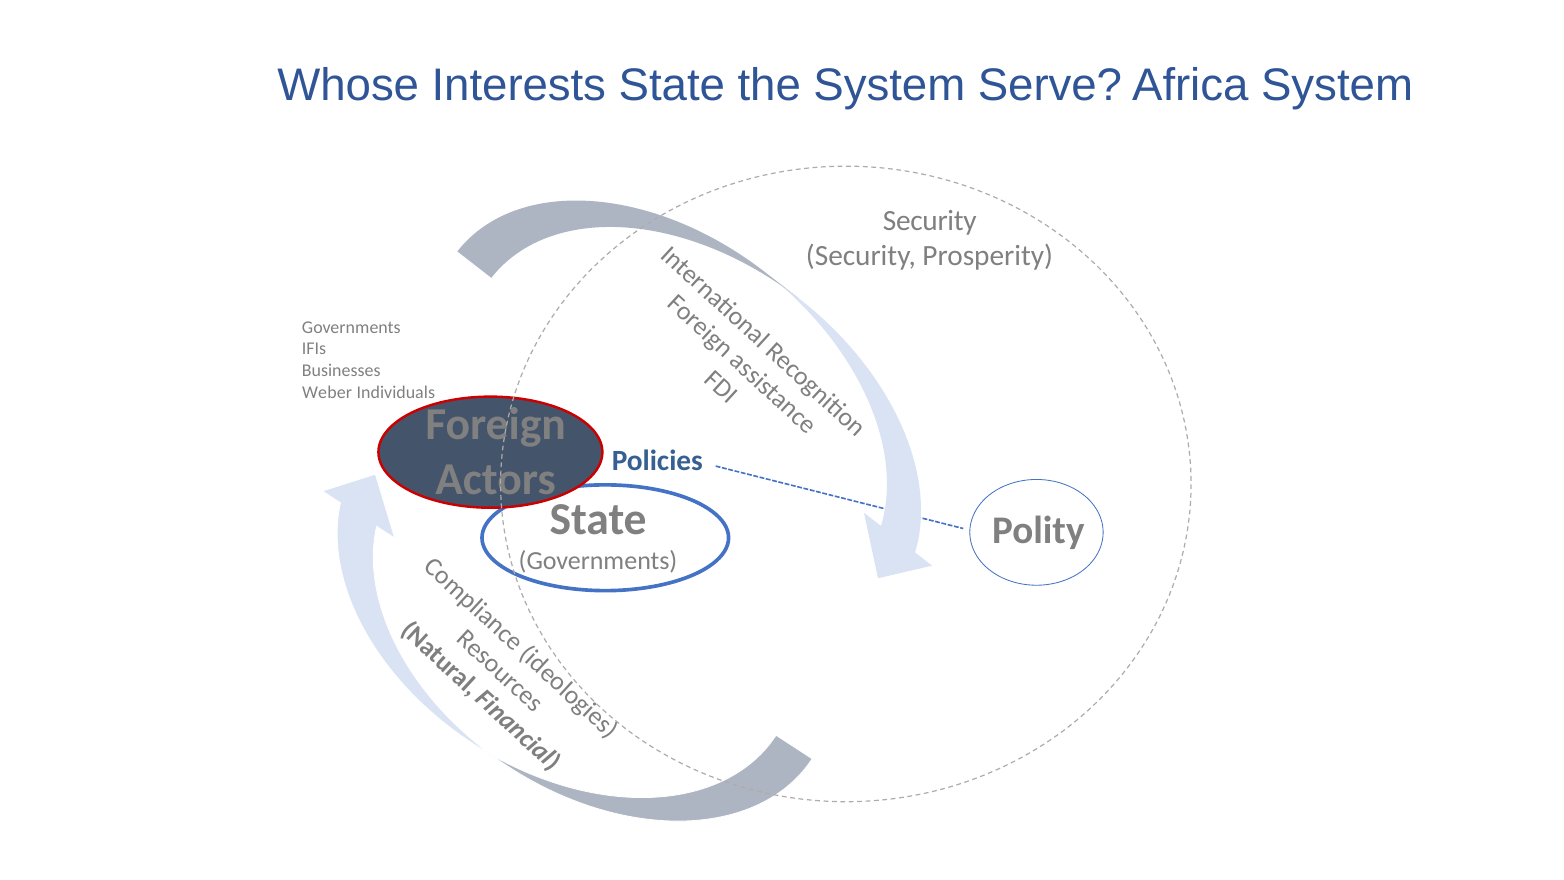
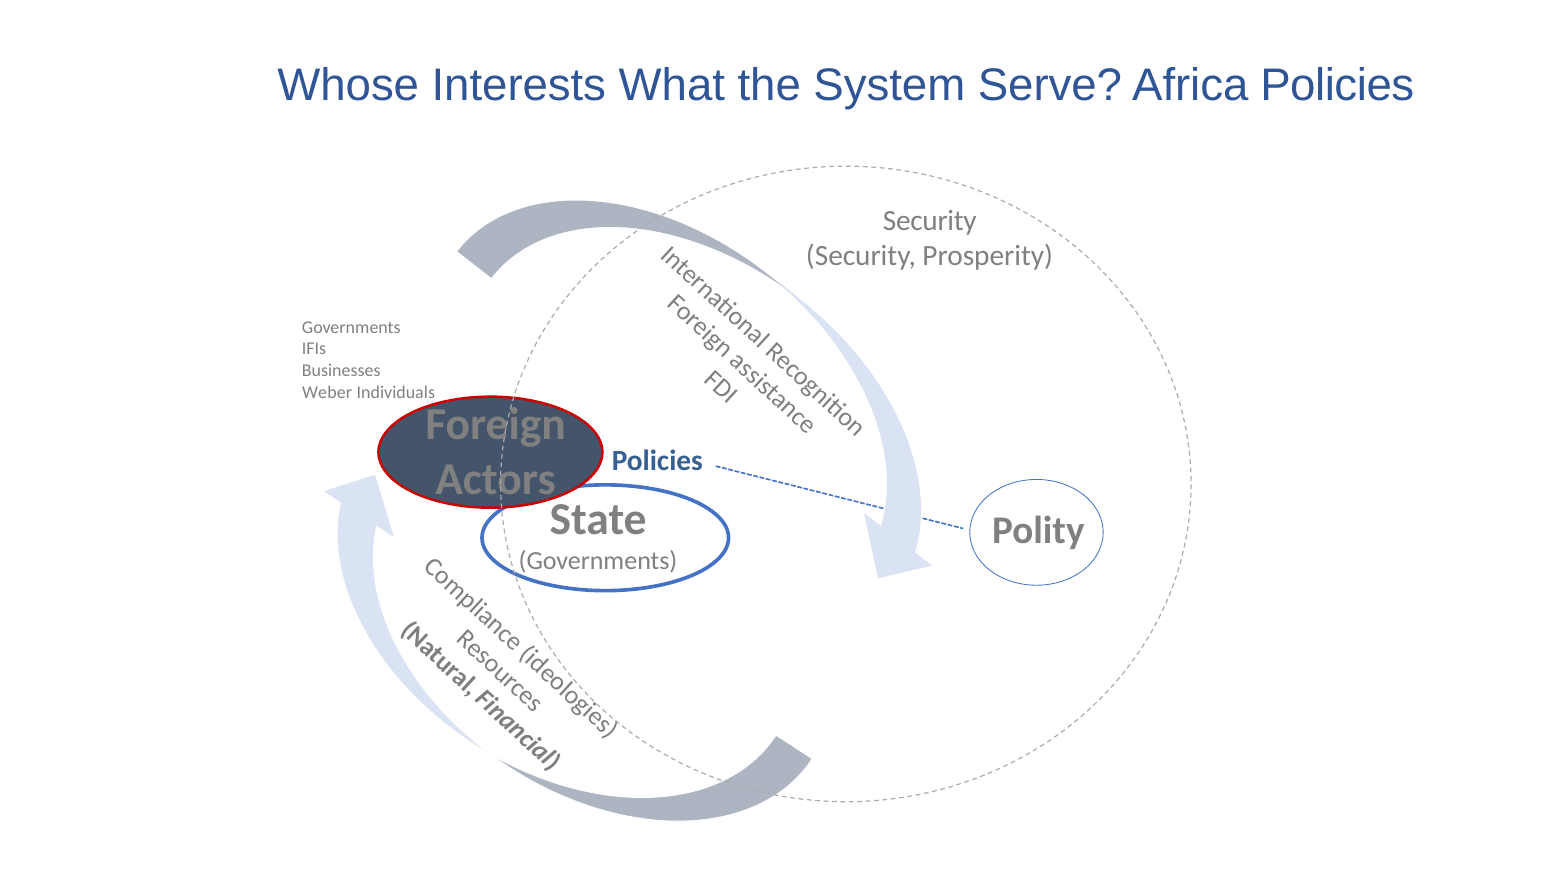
Interests State: State -> What
Africa System: System -> Policies
